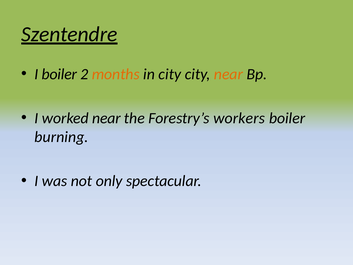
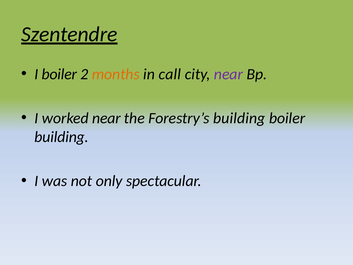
in city: city -> call
near at (228, 74) colour: orange -> purple
Forestry’s workers: workers -> building
burning at (61, 137): burning -> building
